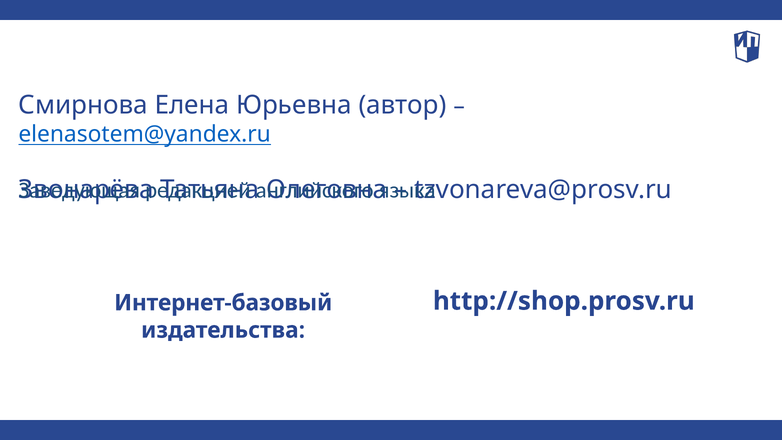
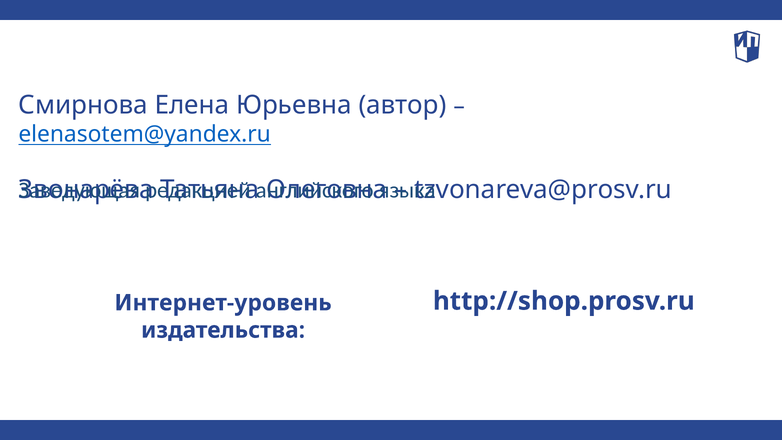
Интернет-базовый: Интернет-базовый -> Интернет-уровень
